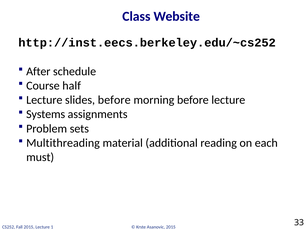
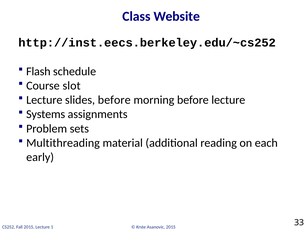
After: After -> Flash
half: half -> slot
must: must -> early
